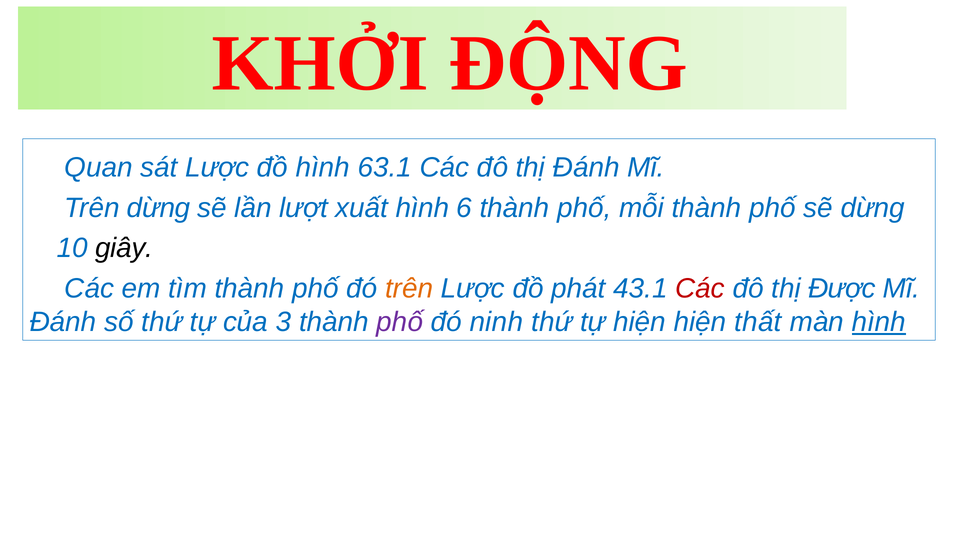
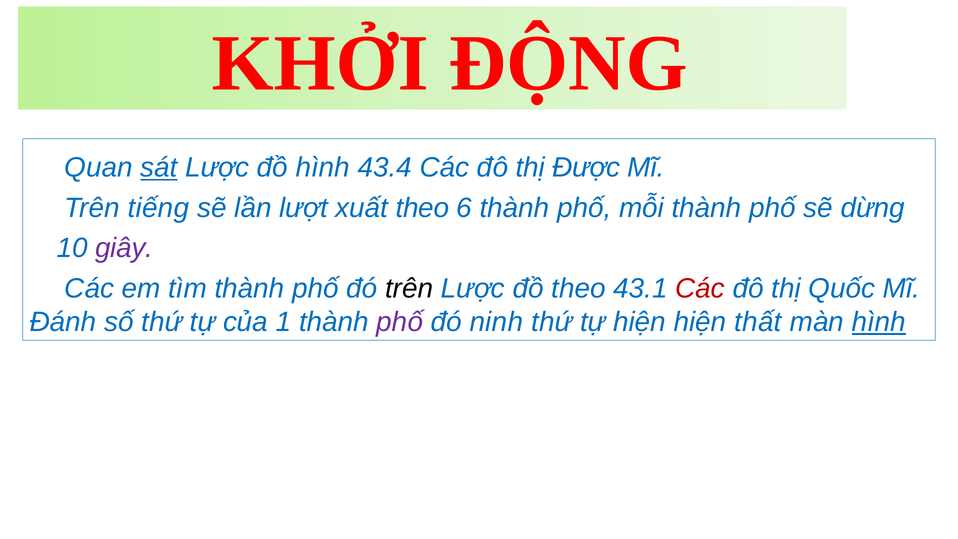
sát underline: none -> present
63.1: 63.1 -> 43.4
thị Đánh: Đánh -> Được
dừng at (159, 208): dừng -> tiếng
xuất hình: hình -> theo
giây colour: black -> purple
trên colour: orange -> black
đồ phát: phát -> theo
Được: Được -> Quốc
3: 3 -> 1
